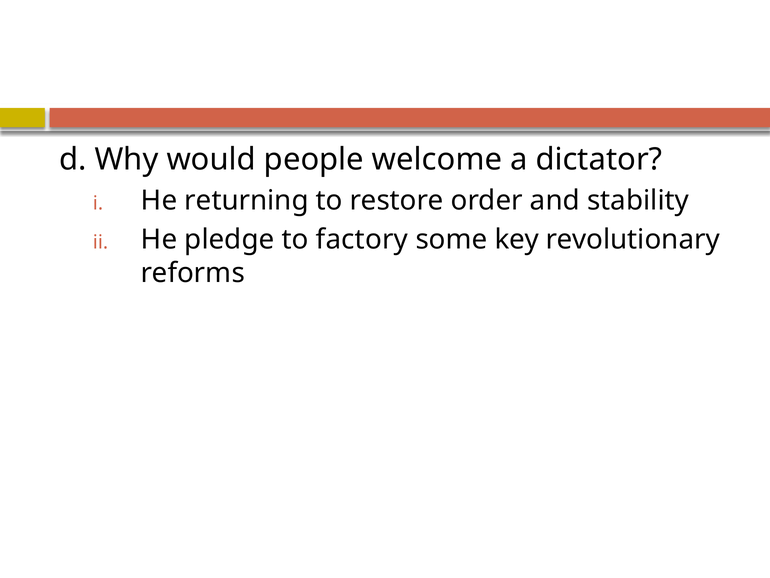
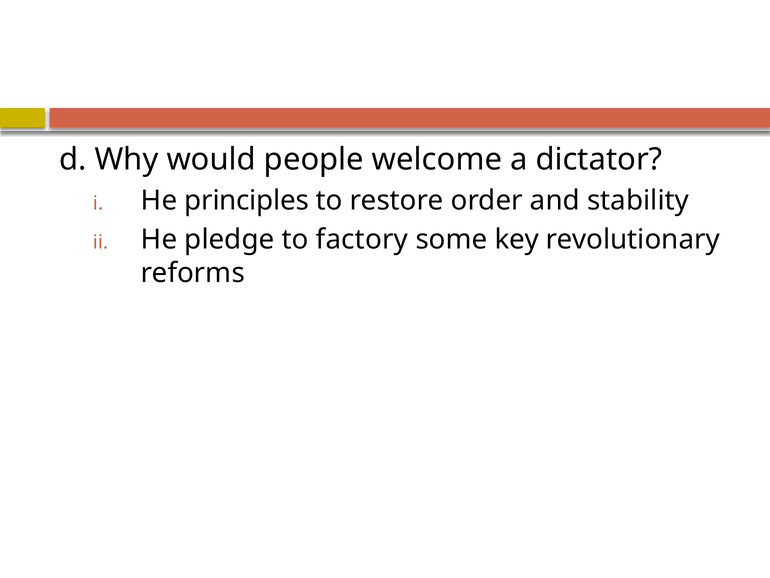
returning: returning -> principles
